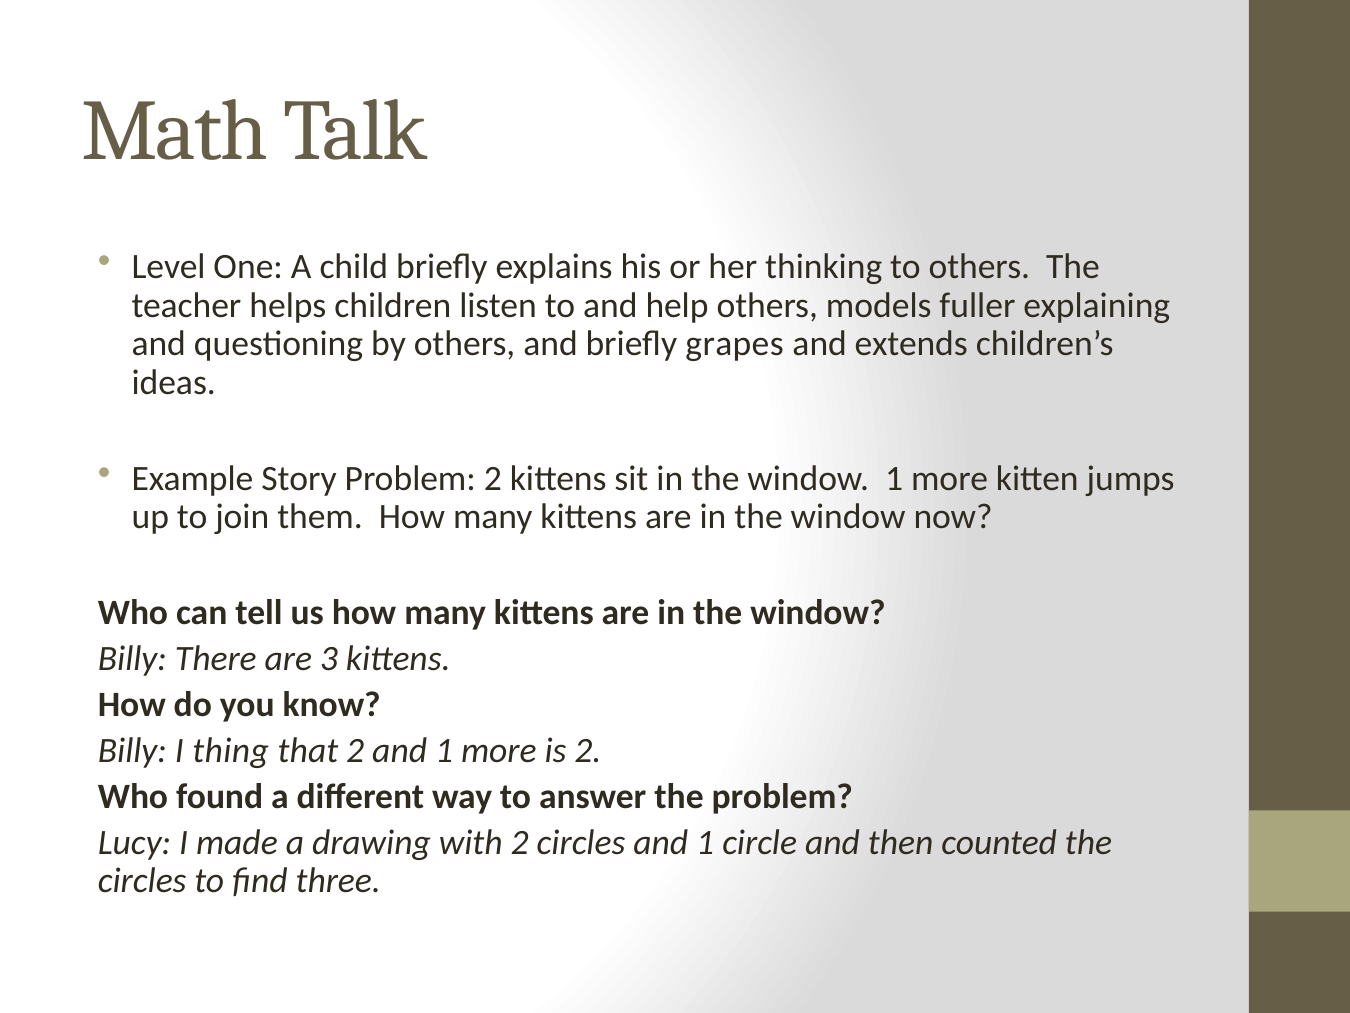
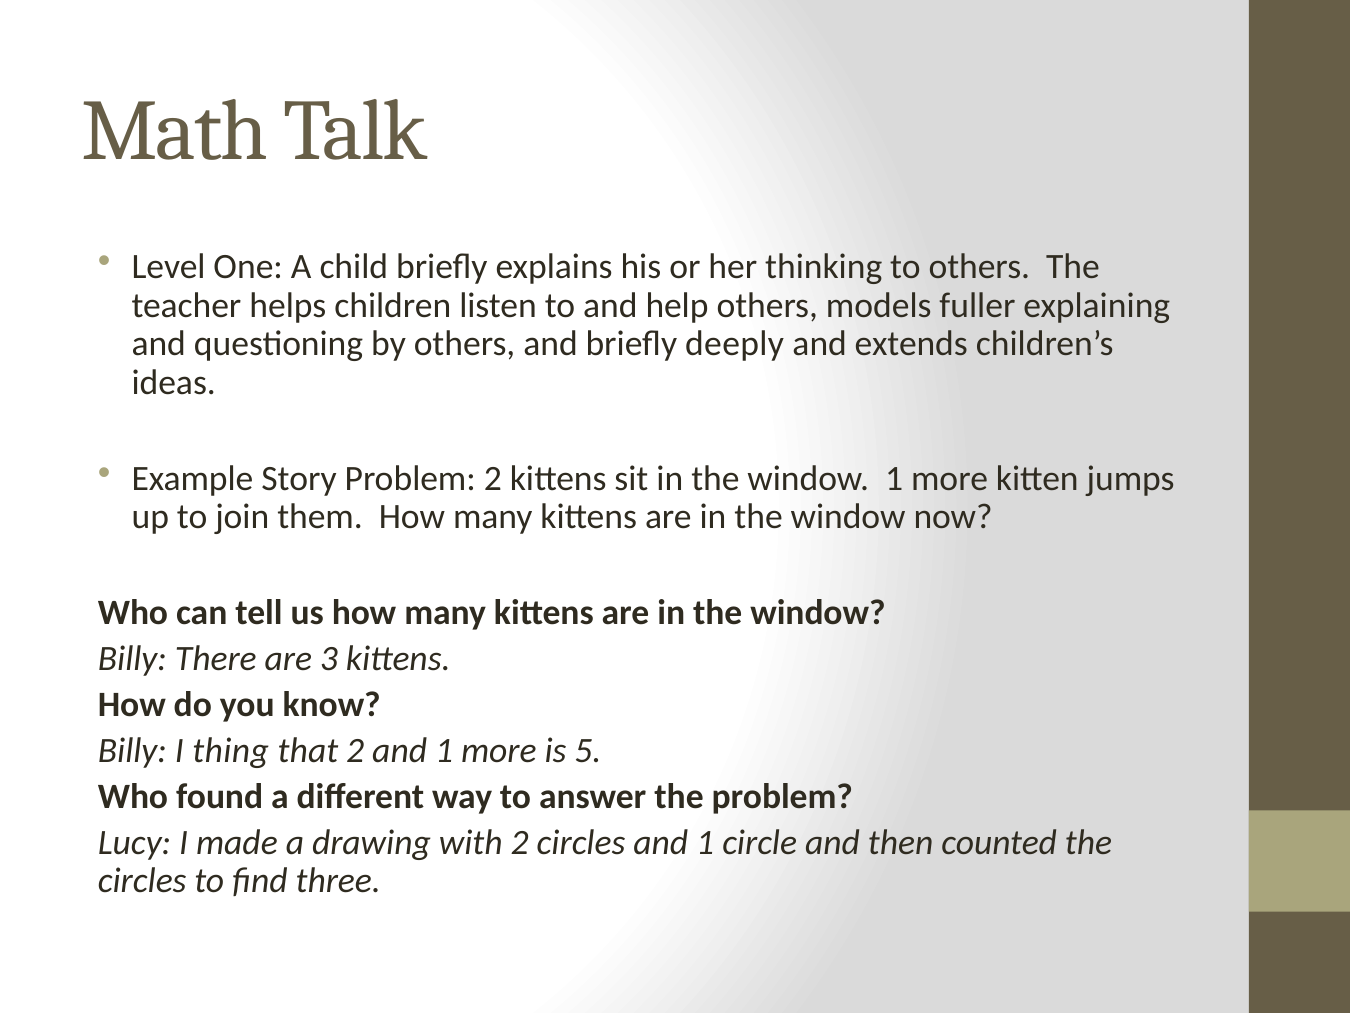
grapes: grapes -> deeply
is 2: 2 -> 5
